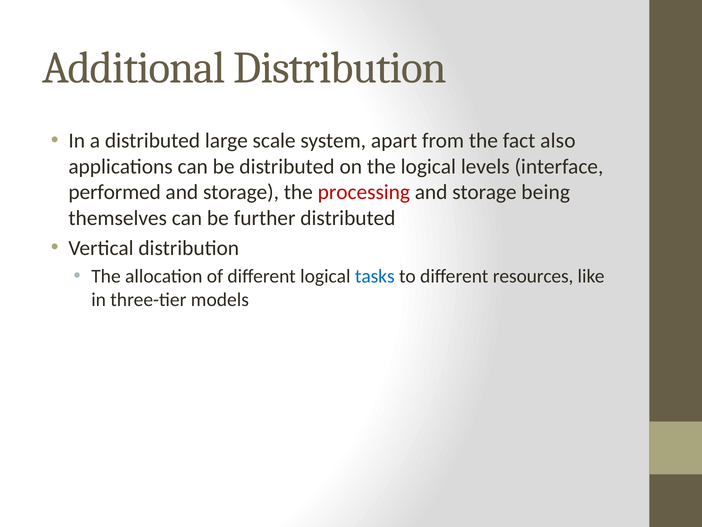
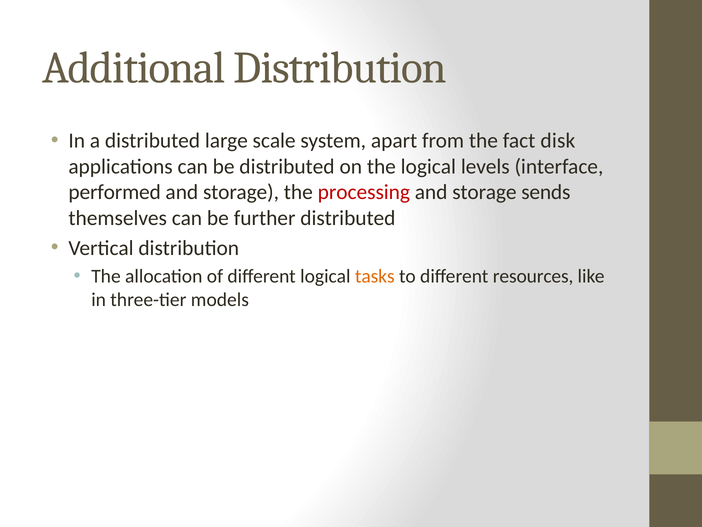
also: also -> disk
being: being -> sends
tasks colour: blue -> orange
